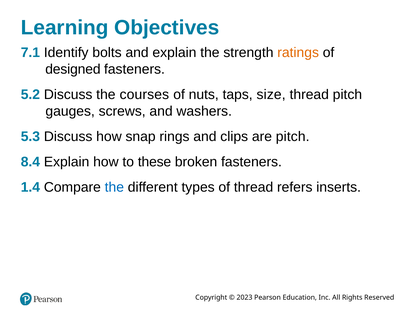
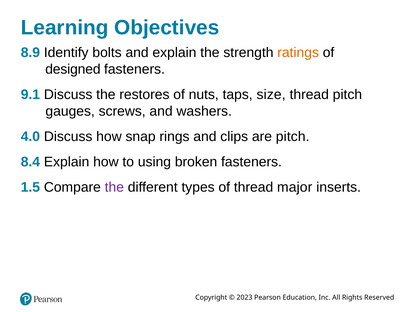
7.1: 7.1 -> 8.9
5.2: 5.2 -> 9.1
courses: courses -> restores
5.3: 5.3 -> 4.0
these: these -> using
1.4: 1.4 -> 1.5
the at (114, 187) colour: blue -> purple
refers: refers -> major
